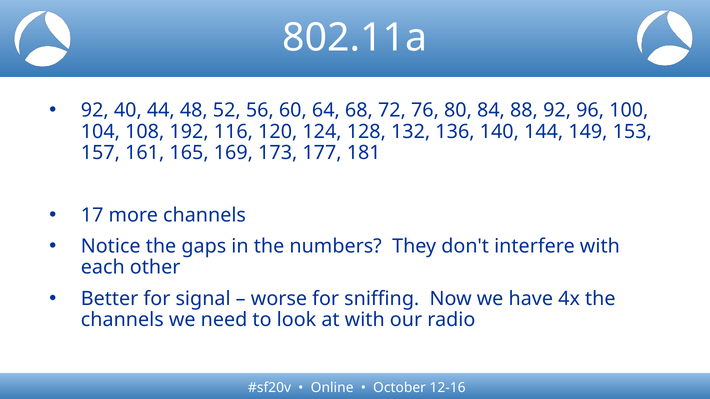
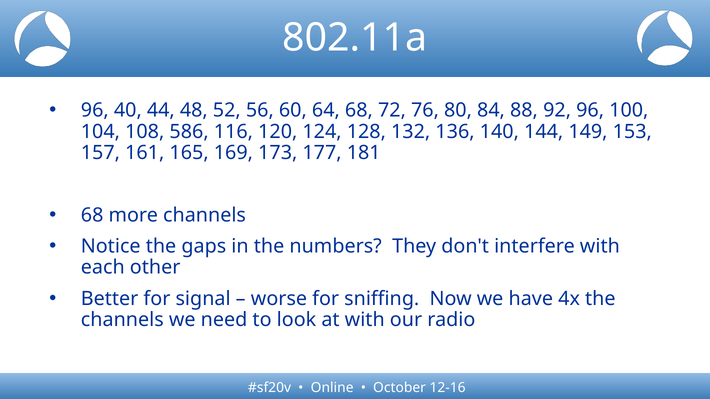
92 at (95, 110): 92 -> 96
192: 192 -> 586
17 at (92, 215): 17 -> 68
